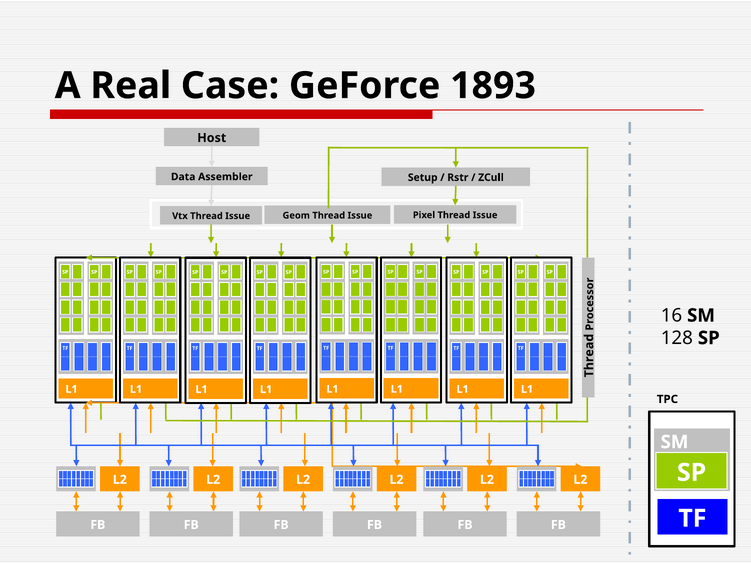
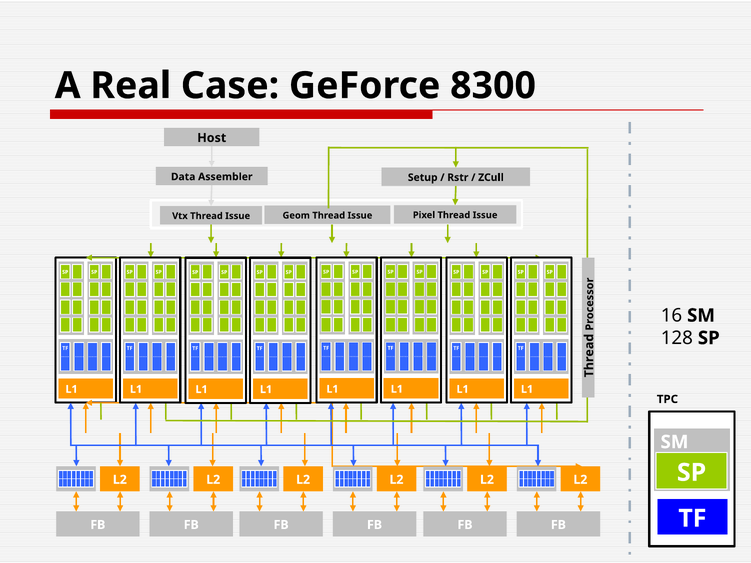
1893: 1893 -> 8300
